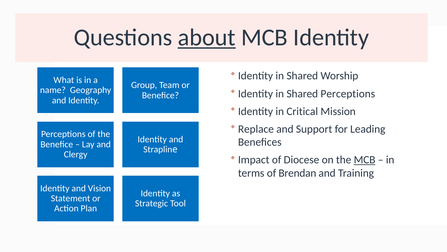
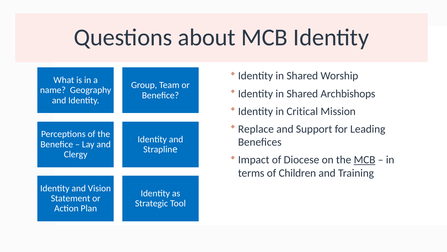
about underline: present -> none
Shared Perceptions: Perceptions -> Archbishops
Brendan: Brendan -> Children
